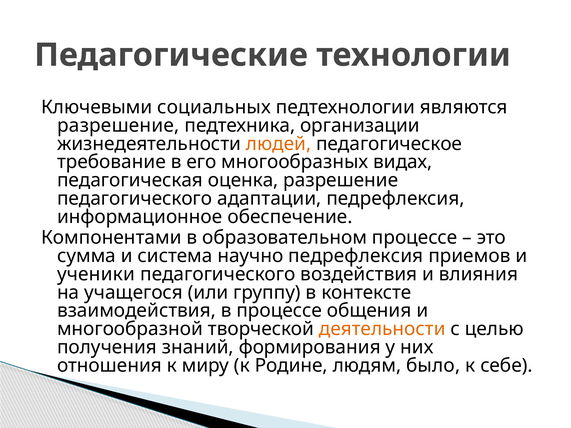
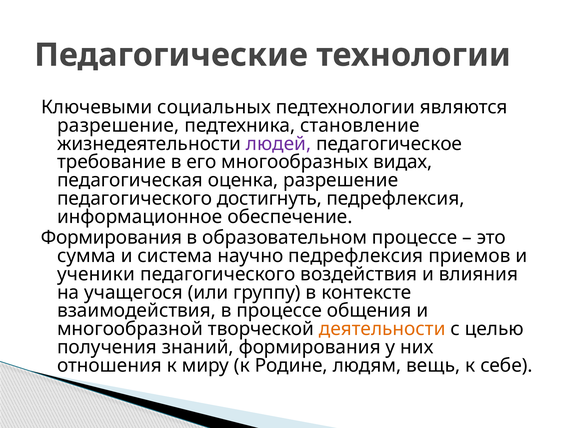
организации: организации -> становление
людей colour: orange -> purple
адаптации: адаптации -> достигнуть
Компонентами at (111, 238): Компонентами -> Формирования
было: было -> вещь
